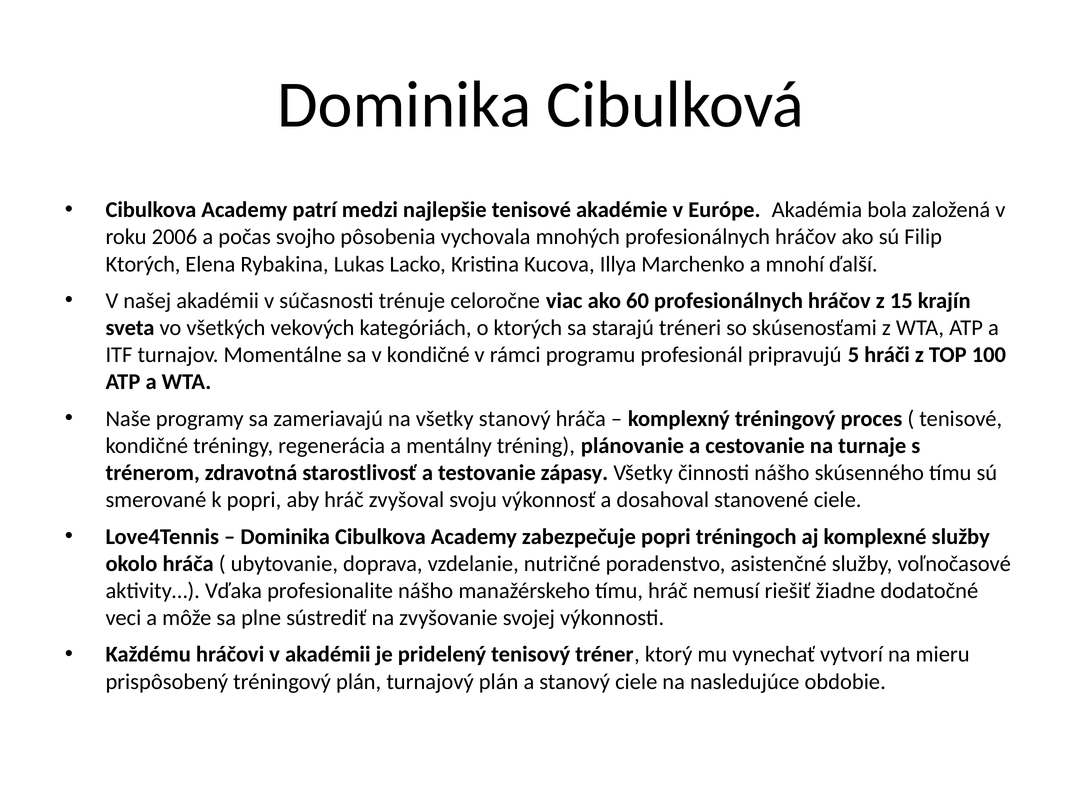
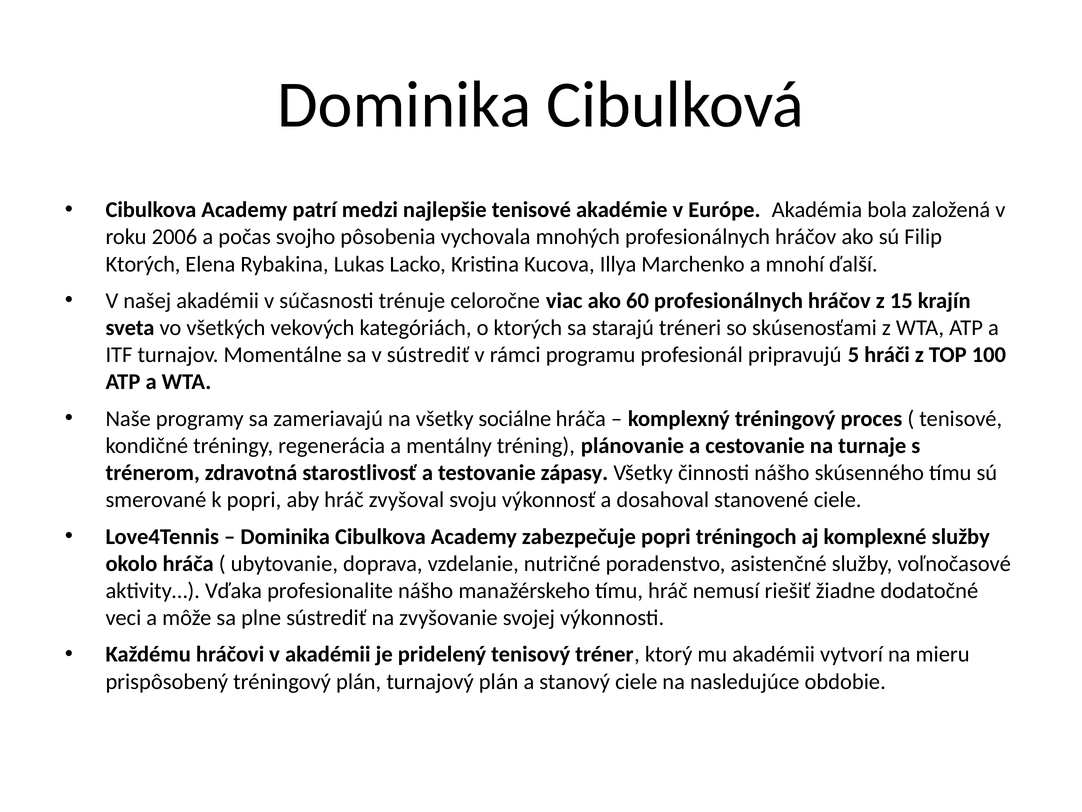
v kondičné: kondičné -> sústrediť
všetky stanový: stanový -> sociálne
mu vynechať: vynechať -> akadémii
